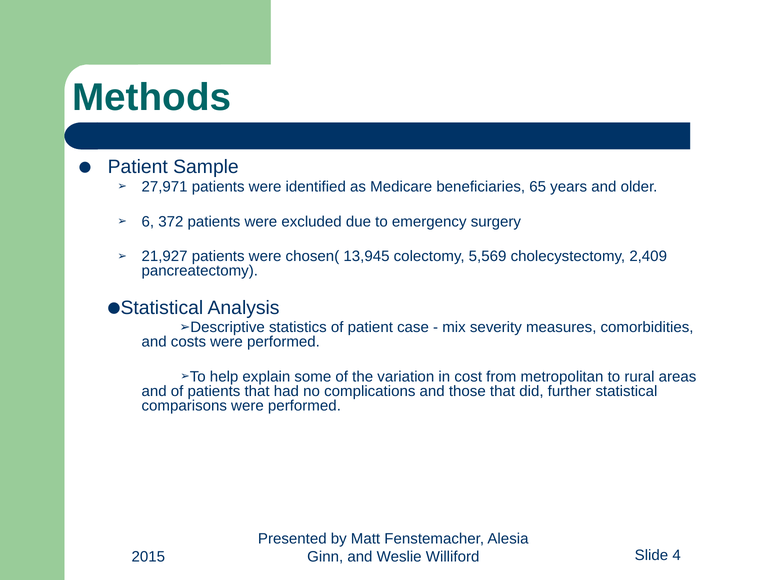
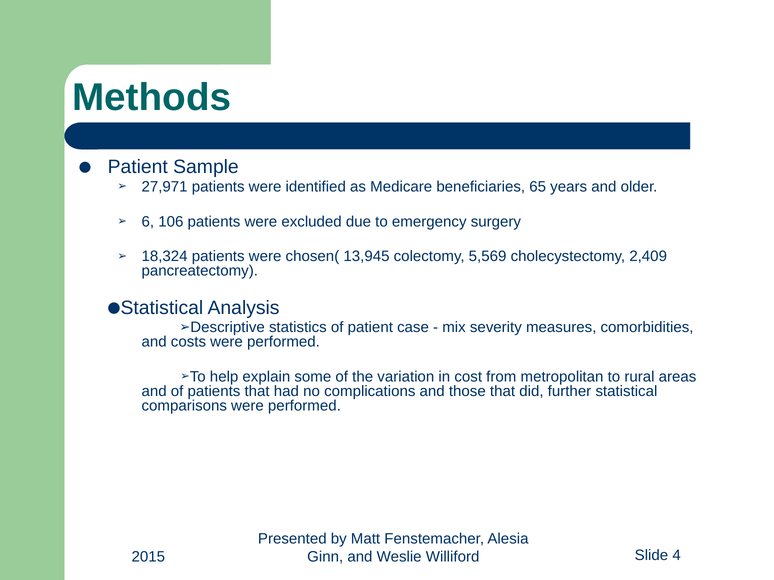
372: 372 -> 106
21,927: 21,927 -> 18,324
